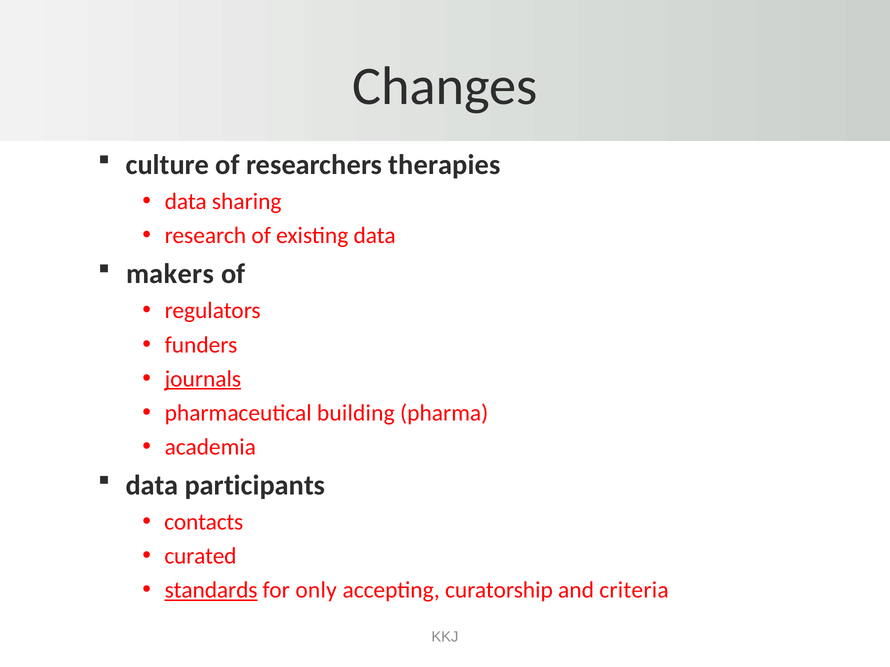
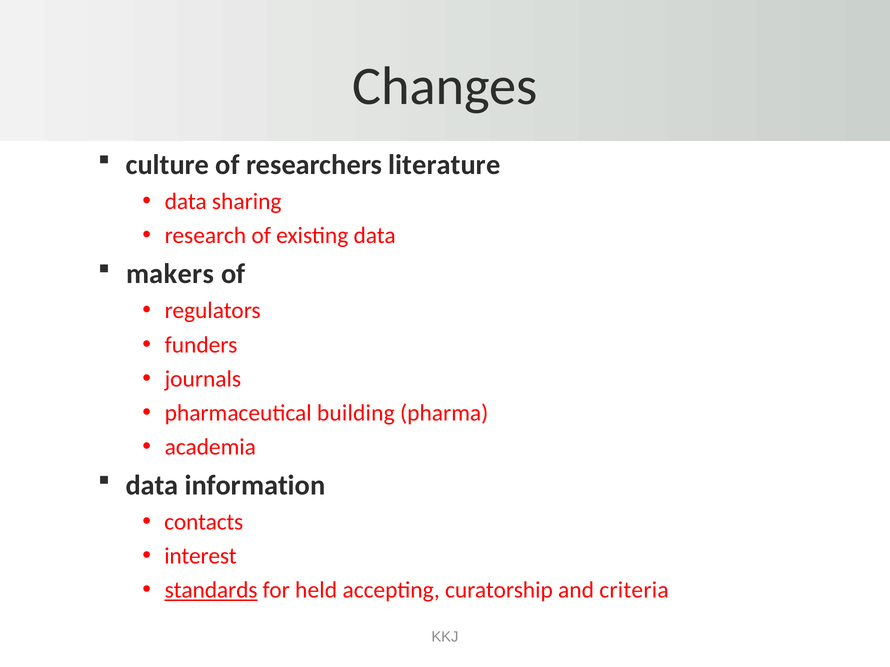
therapies: therapies -> literature
journals underline: present -> none
participants: participants -> information
curated: curated -> interest
only: only -> held
